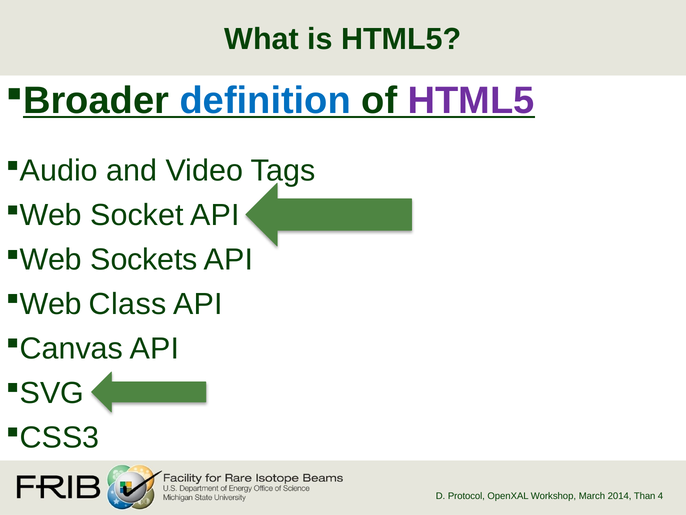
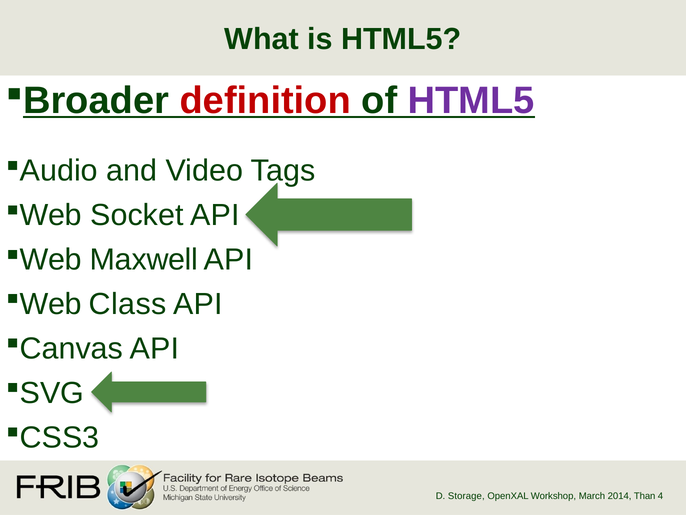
definition colour: blue -> red
Sockets: Sockets -> Maxwell
Protocol: Protocol -> Storage
